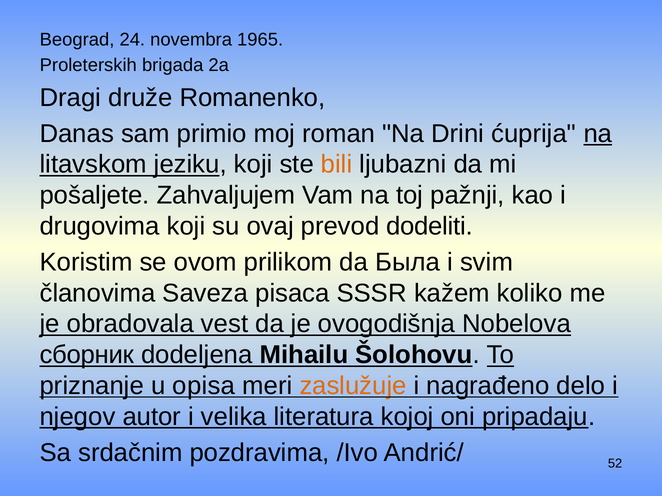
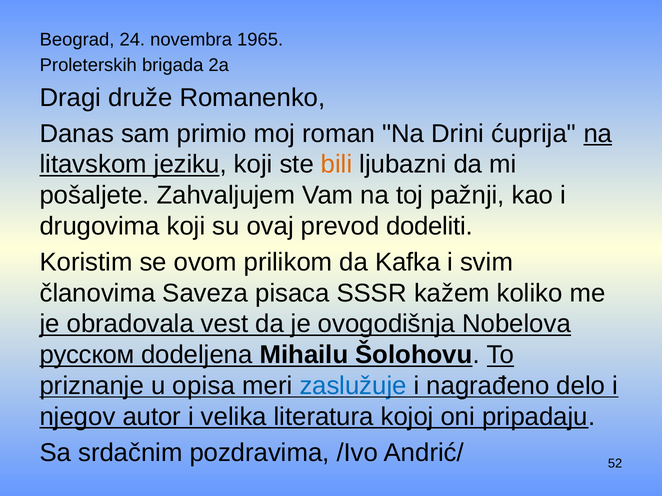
Была: Была -> Kafka
сборник: сборник -> русском
zaslužuje colour: orange -> blue
